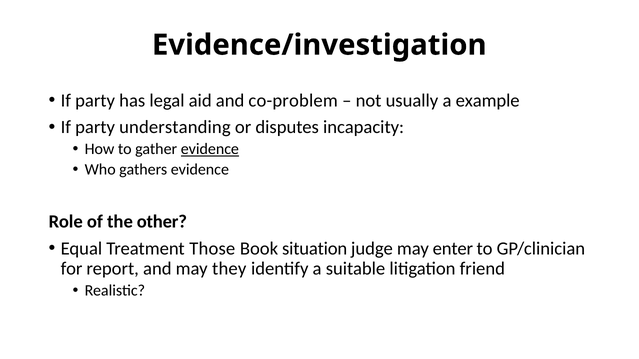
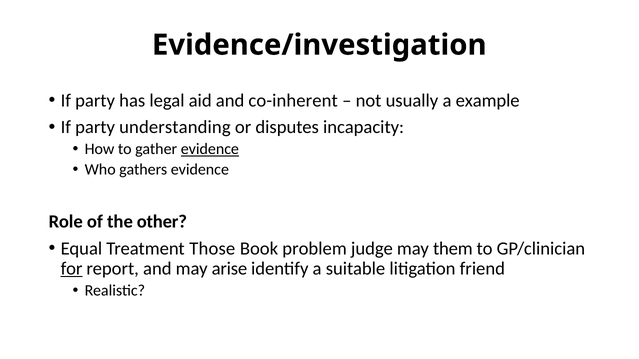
co-problem: co-problem -> co-inherent
situation: situation -> problem
enter: enter -> them
for underline: none -> present
they: they -> arise
